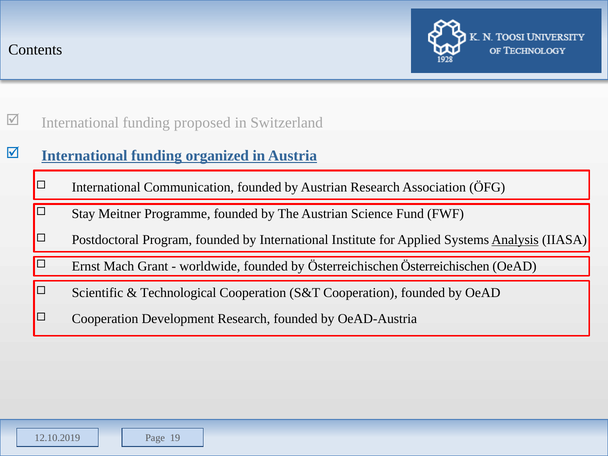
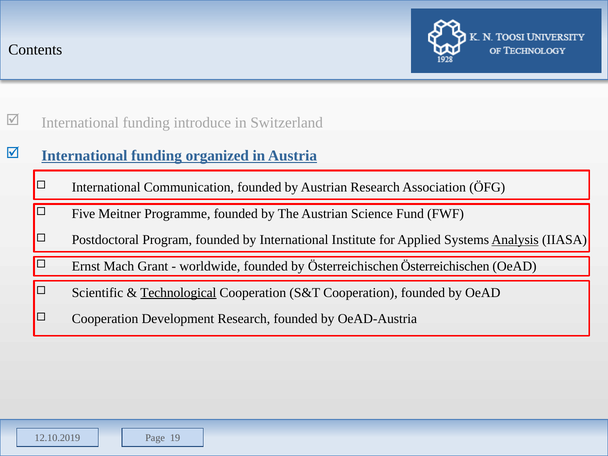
proposed: proposed -> introduce
Stay: Stay -> Five
Technological underline: none -> present
